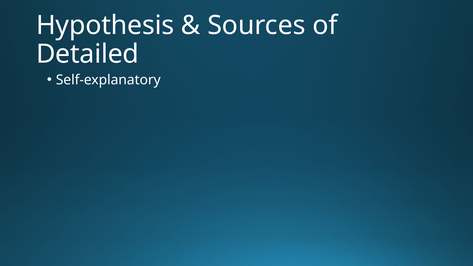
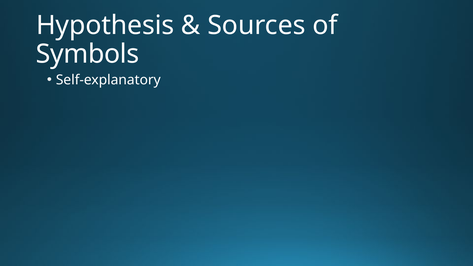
Detailed: Detailed -> Symbols
